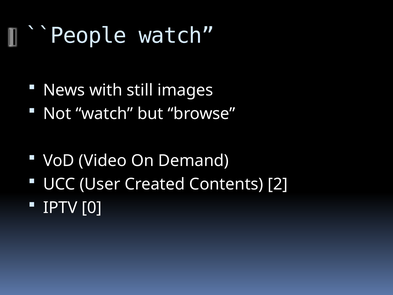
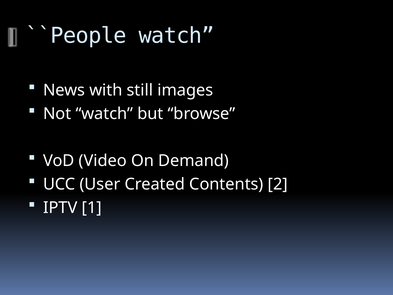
0: 0 -> 1
